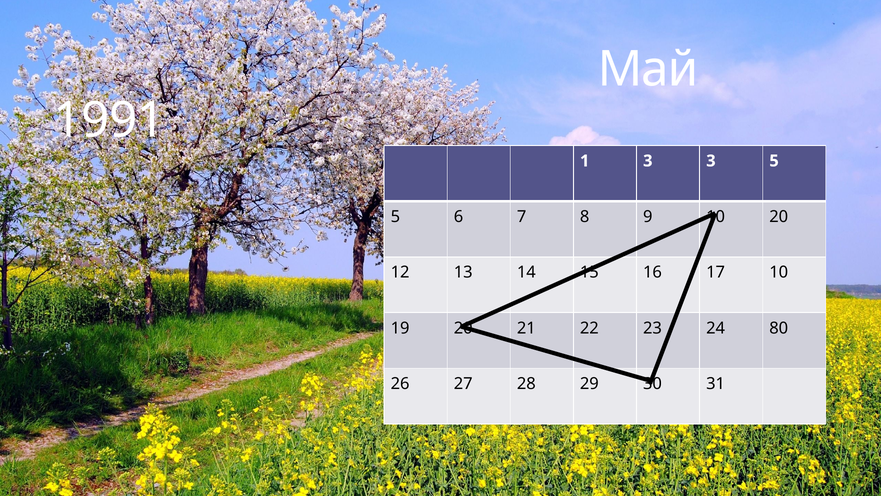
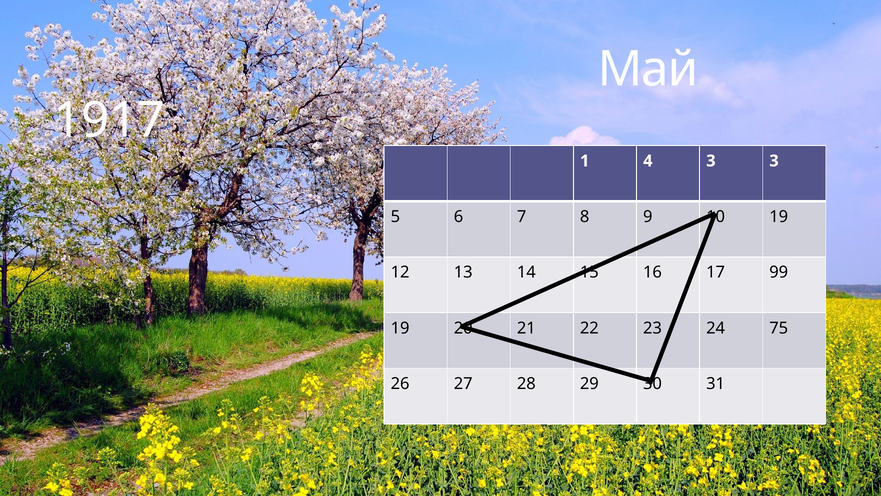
1991: 1991 -> 1917
1 3: 3 -> 4
3 5: 5 -> 3
20 at (779, 216): 20 -> 19
10 at (779, 272): 10 -> 99
80: 80 -> 75
